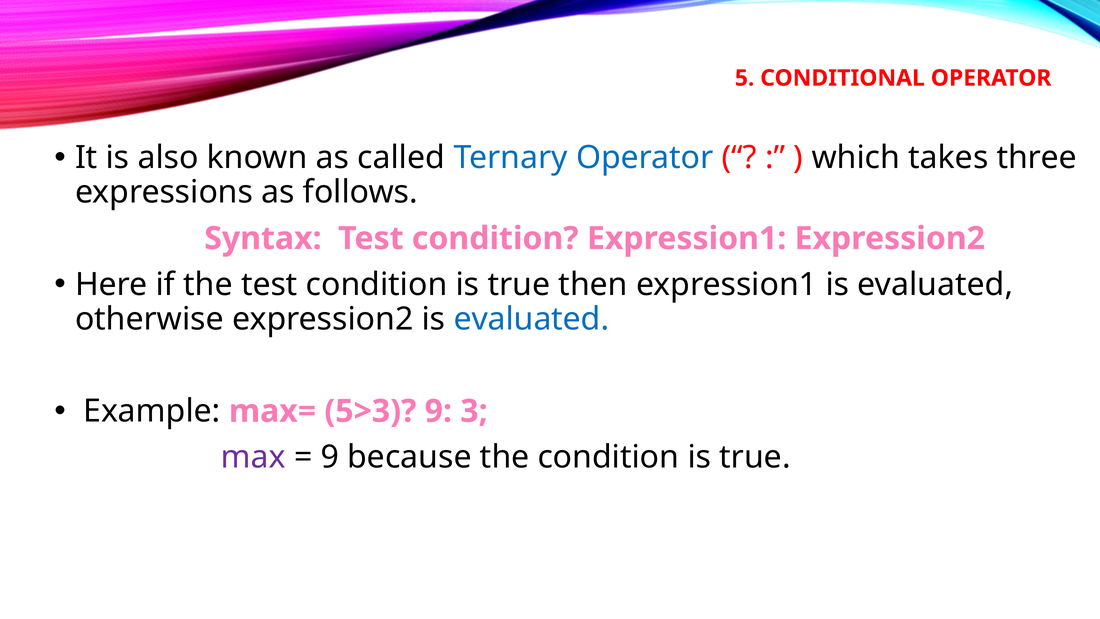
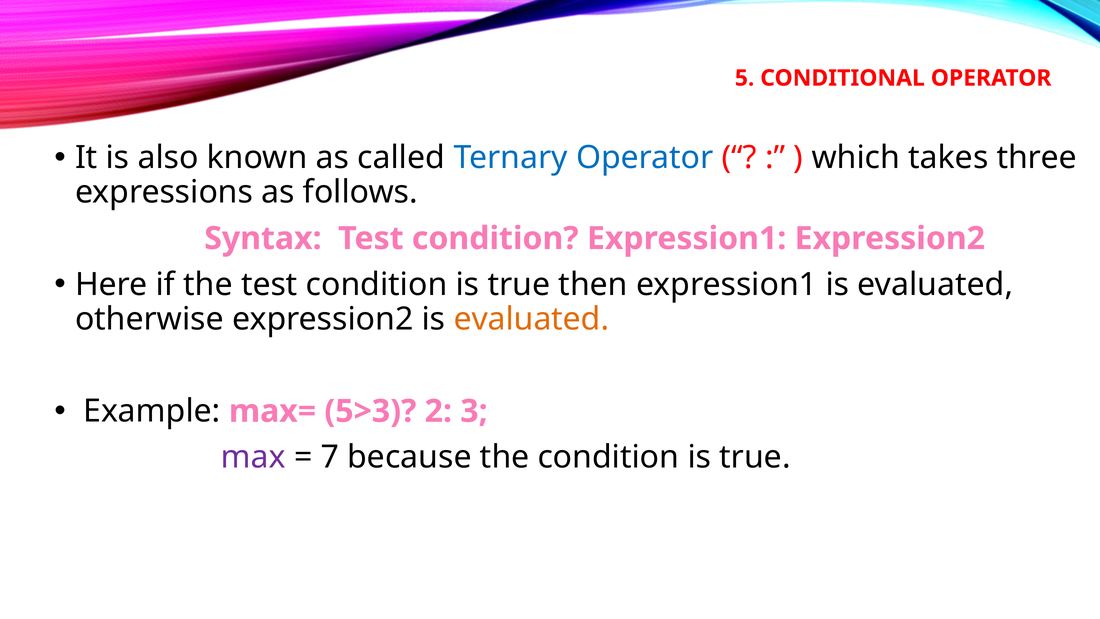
evaluated at (531, 319) colour: blue -> orange
5>3 9: 9 -> 2
9 at (330, 457): 9 -> 7
